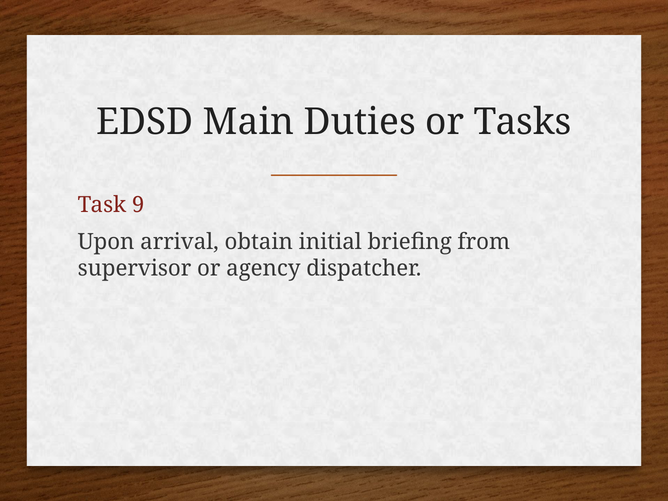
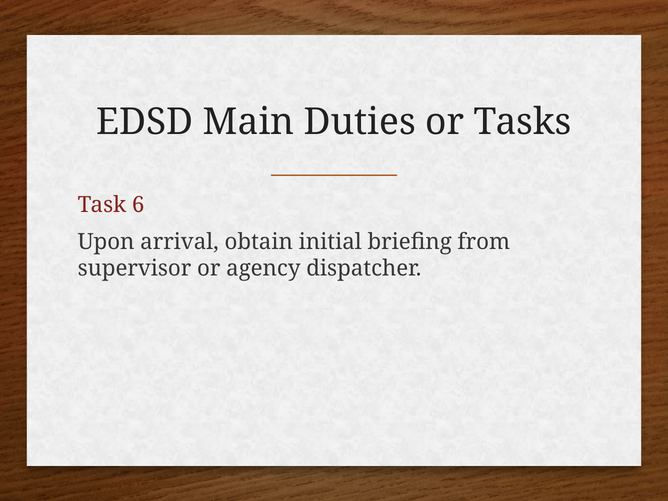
9: 9 -> 6
